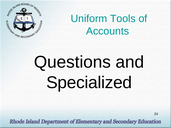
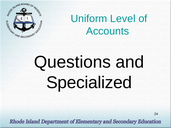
Tools: Tools -> Level
